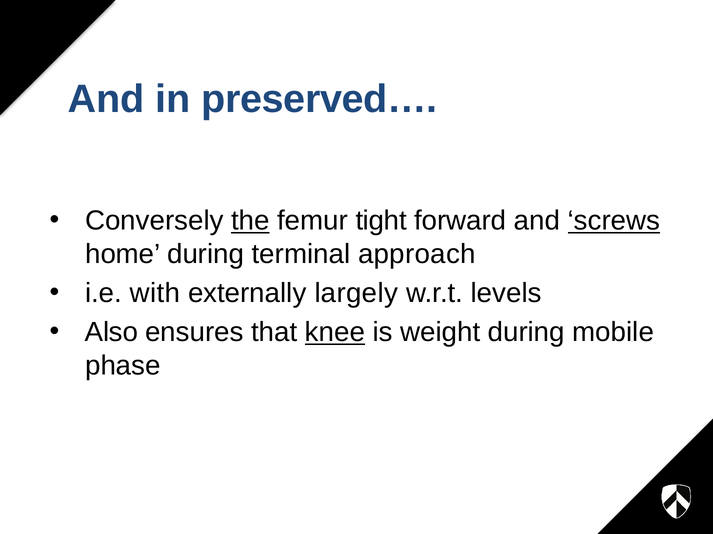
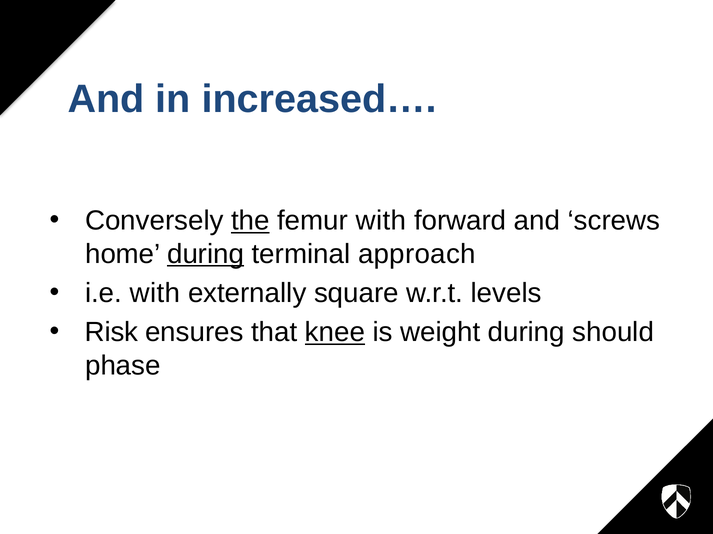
preserved…: preserved… -> increased…
femur tight: tight -> with
screws underline: present -> none
during at (206, 254) underline: none -> present
largely: largely -> square
Also: Also -> Risk
mobile: mobile -> should
